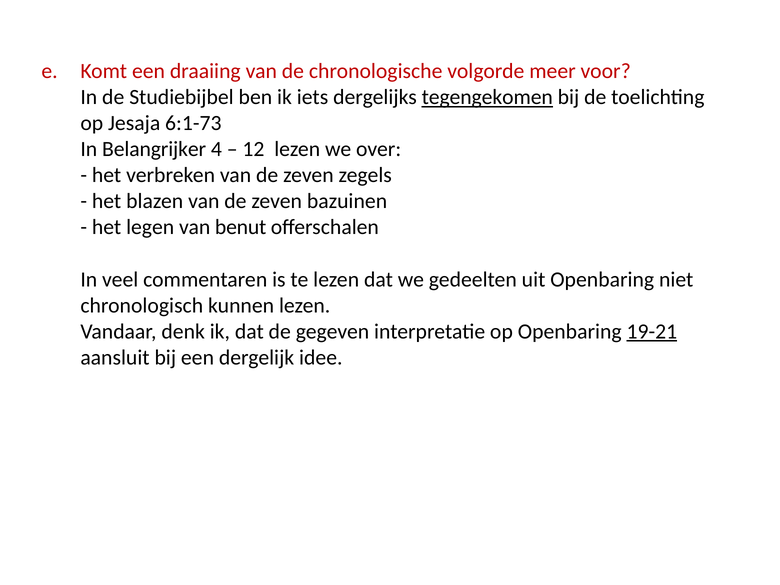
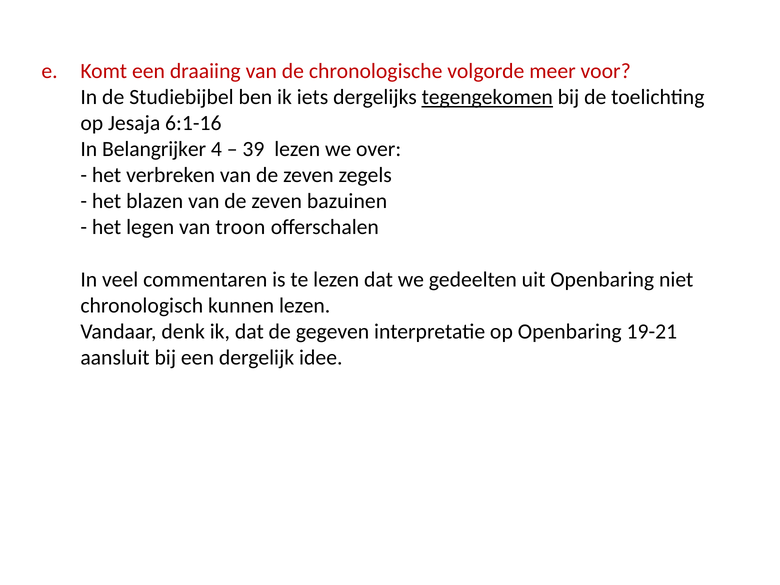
6:1-73: 6:1-73 -> 6:1-16
12: 12 -> 39
benut: benut -> troon
19-21 underline: present -> none
